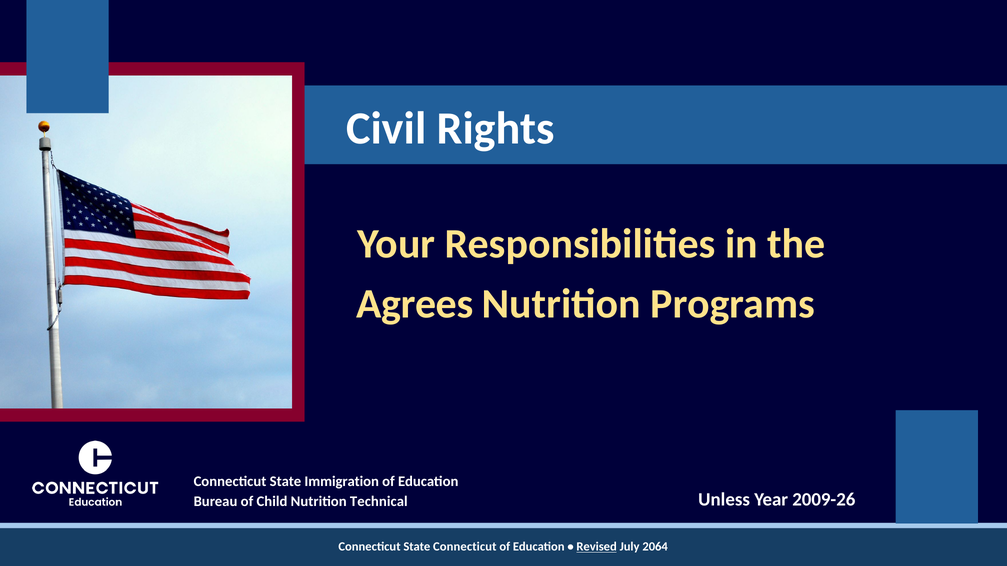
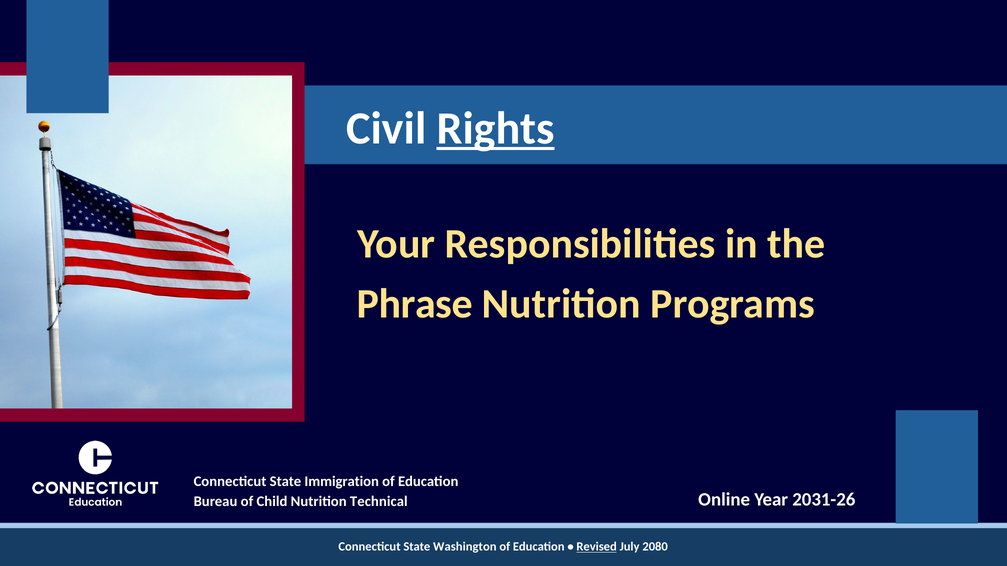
Rights underline: none -> present
Agrees: Agrees -> Phrase
Unless: Unless -> Online
2009-26: 2009-26 -> 2031-26
State Connecticut: Connecticut -> Washington
2064: 2064 -> 2080
